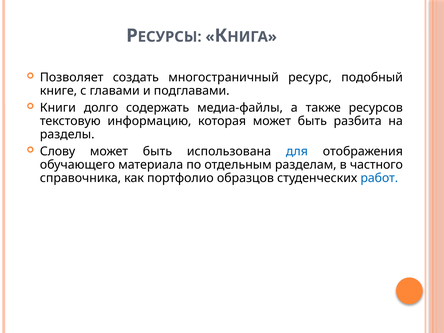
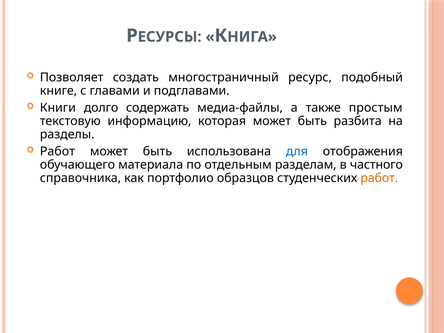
ресурсов: ресурсов -> простым
Слову at (58, 151): Слову -> Работ
работ at (379, 178) colour: blue -> orange
